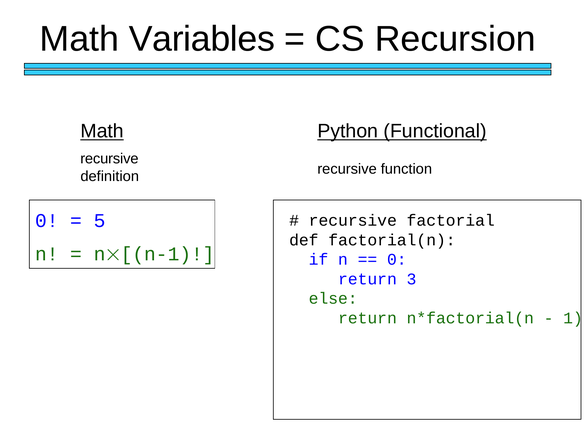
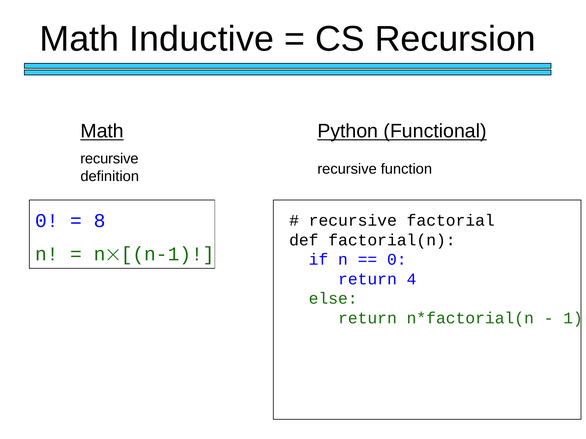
Variables: Variables -> Inductive
5: 5 -> 8
3: 3 -> 4
